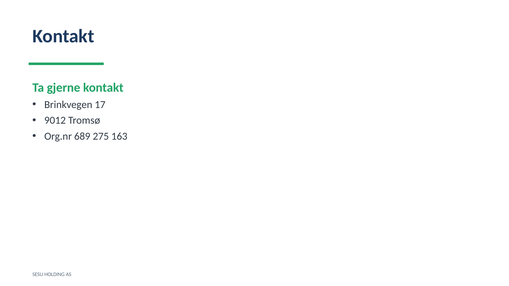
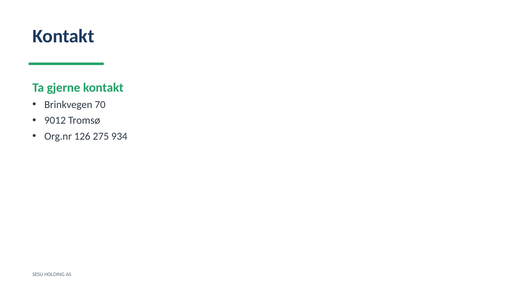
17: 17 -> 70
689: 689 -> 126
163: 163 -> 934
